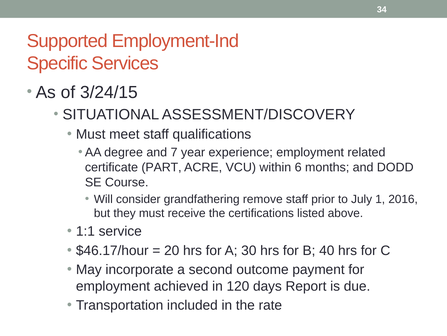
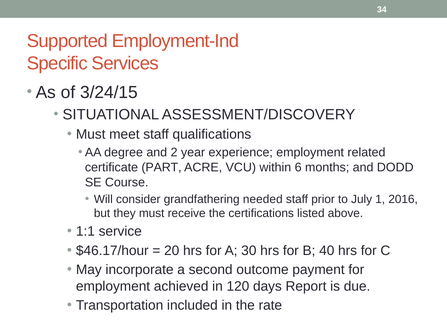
7: 7 -> 2
remove: remove -> needed
